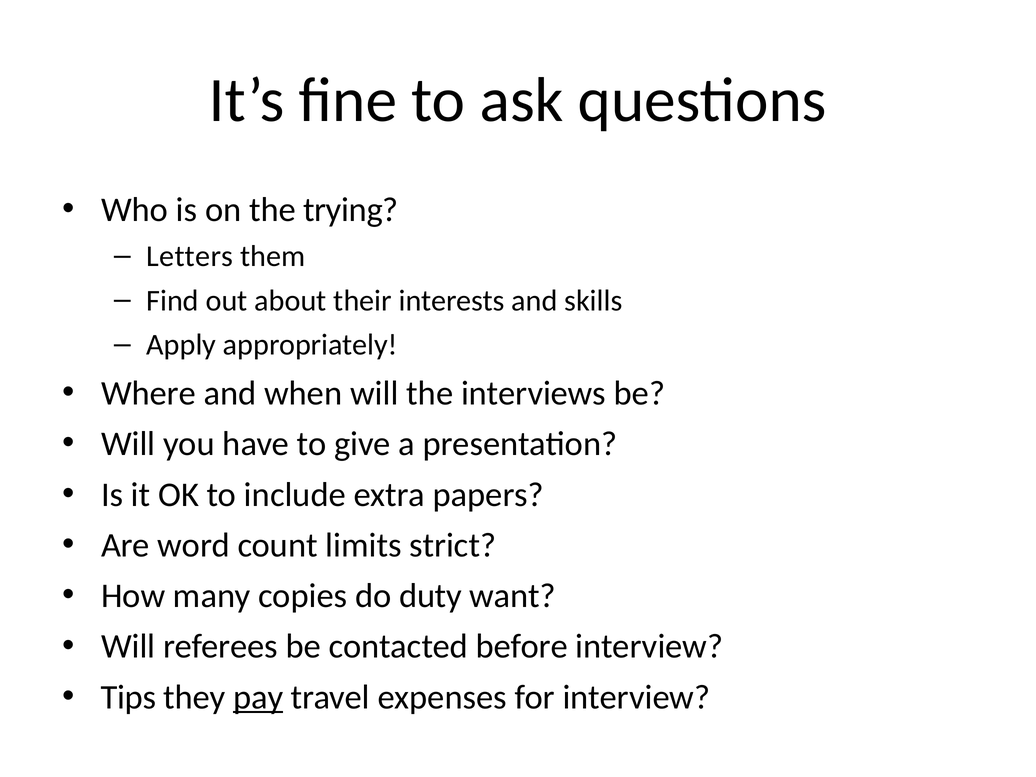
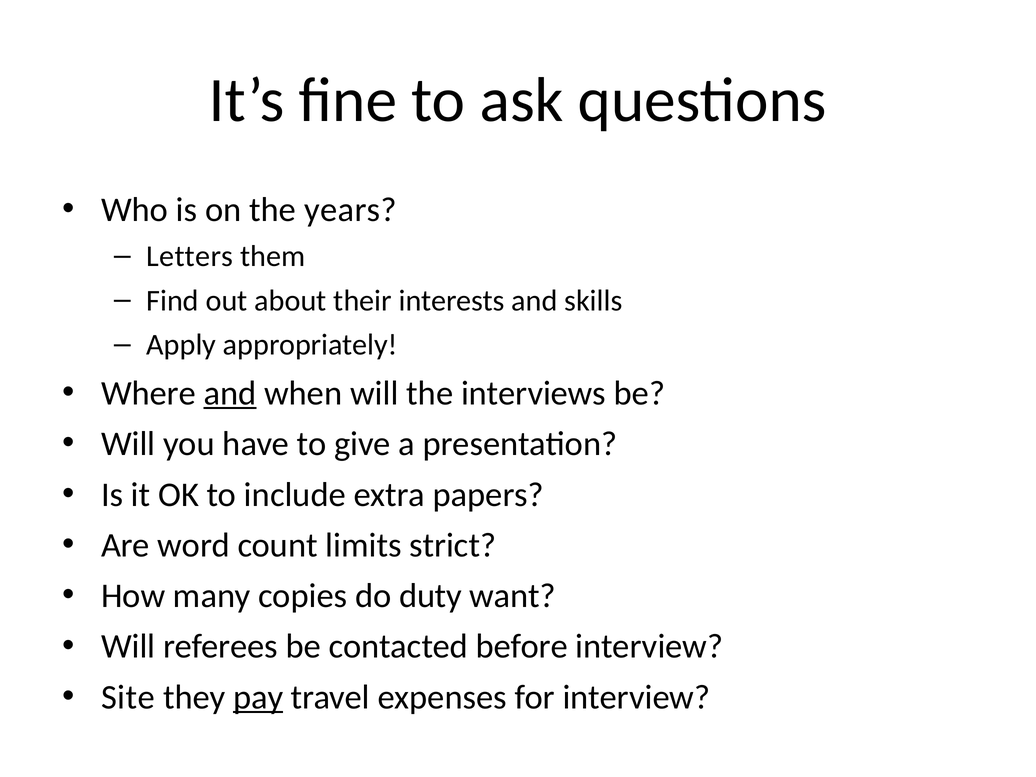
trying: trying -> years
and at (230, 393) underline: none -> present
Tips: Tips -> Site
